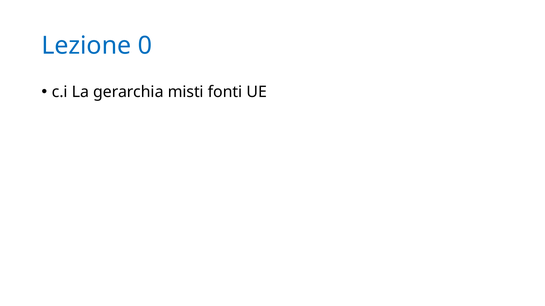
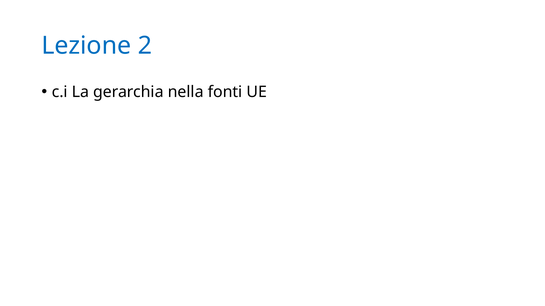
0: 0 -> 2
misti: misti -> nella
